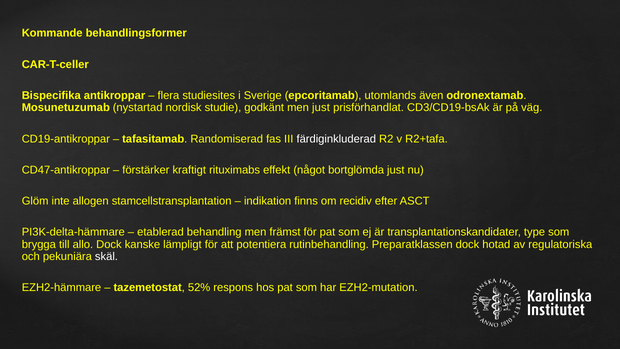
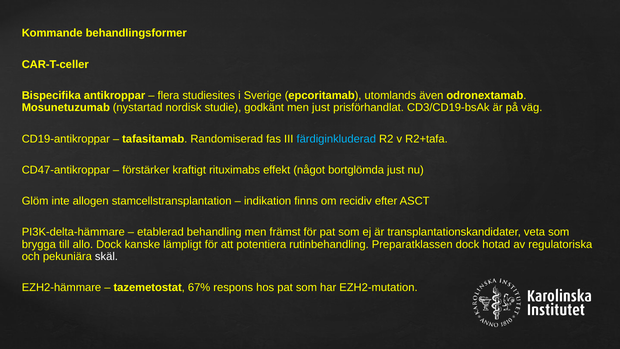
färdiginkluderad colour: white -> light blue
type: type -> veta
52%: 52% -> 67%
